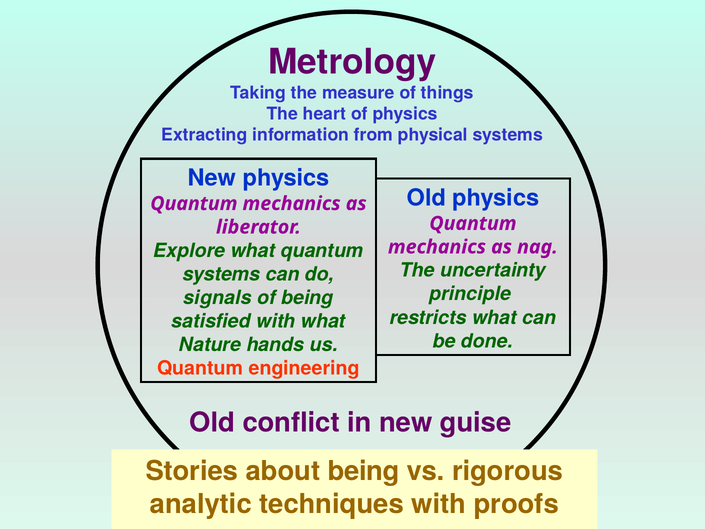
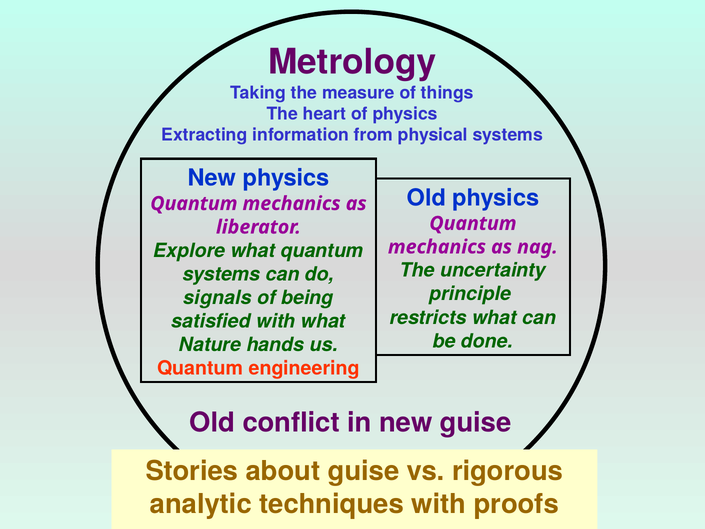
about being: being -> guise
